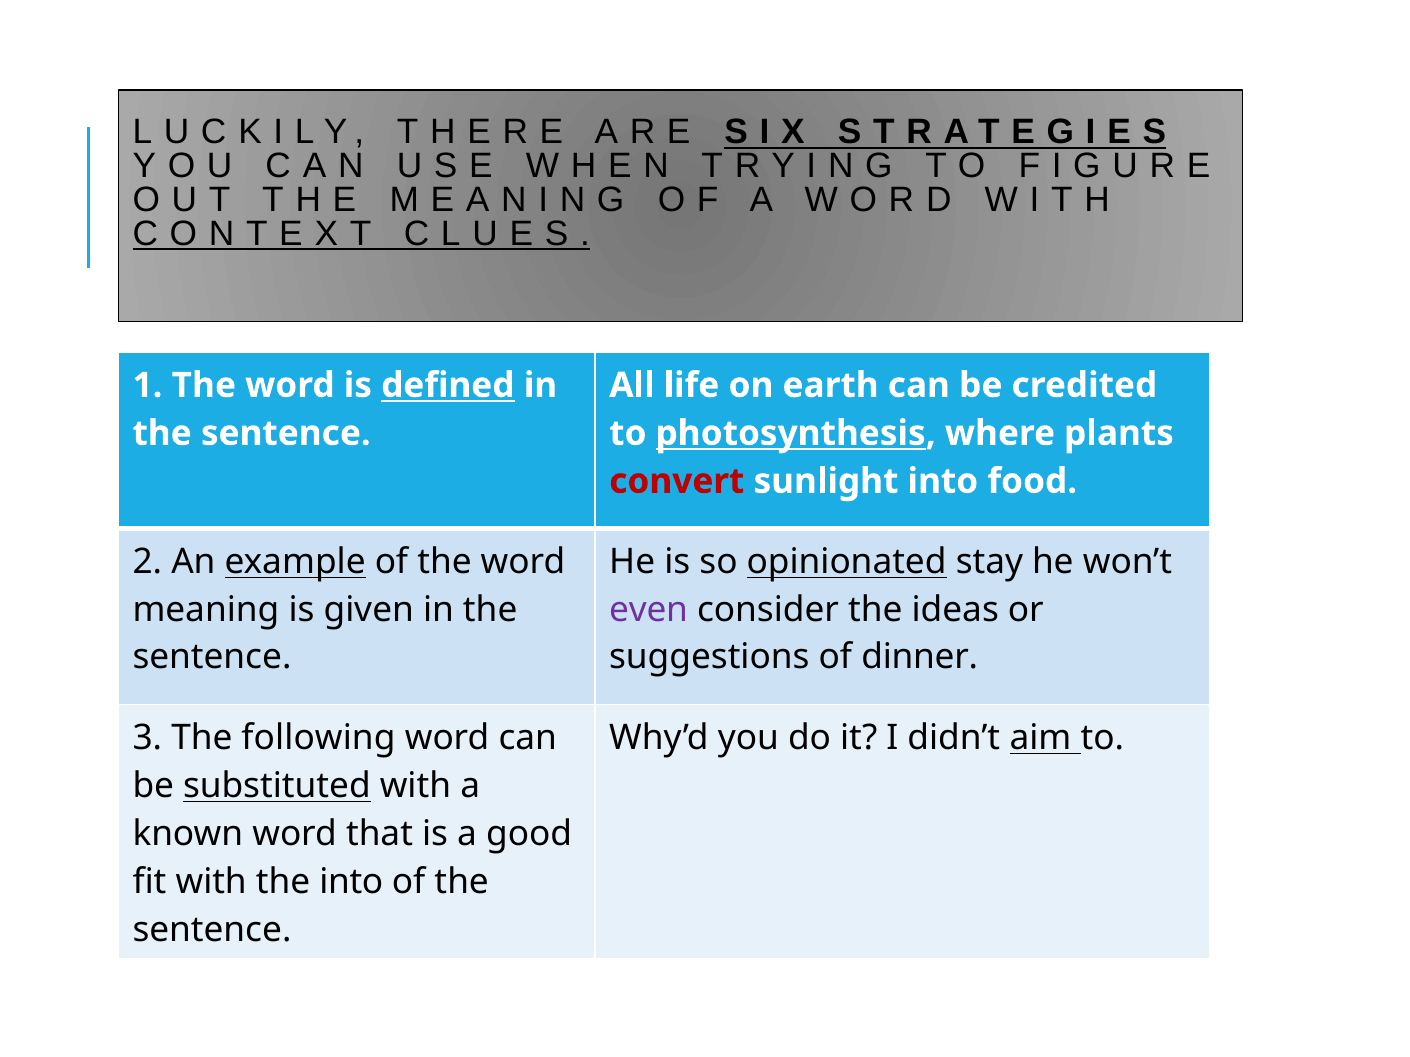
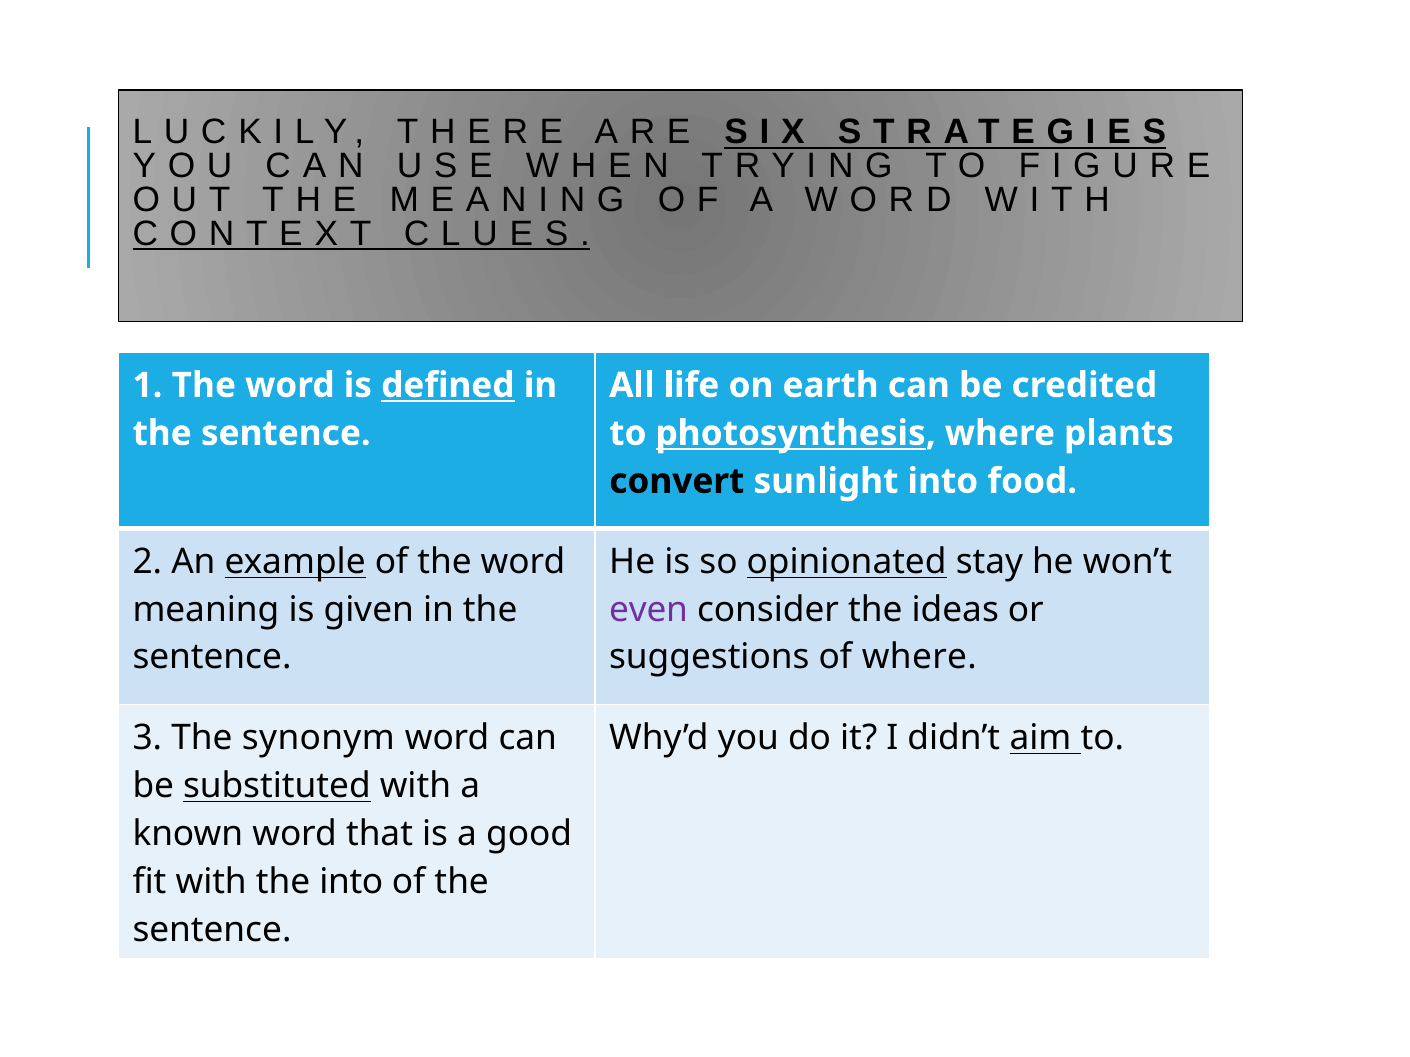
convert colour: red -> black
of dinner: dinner -> where
following: following -> synonym
